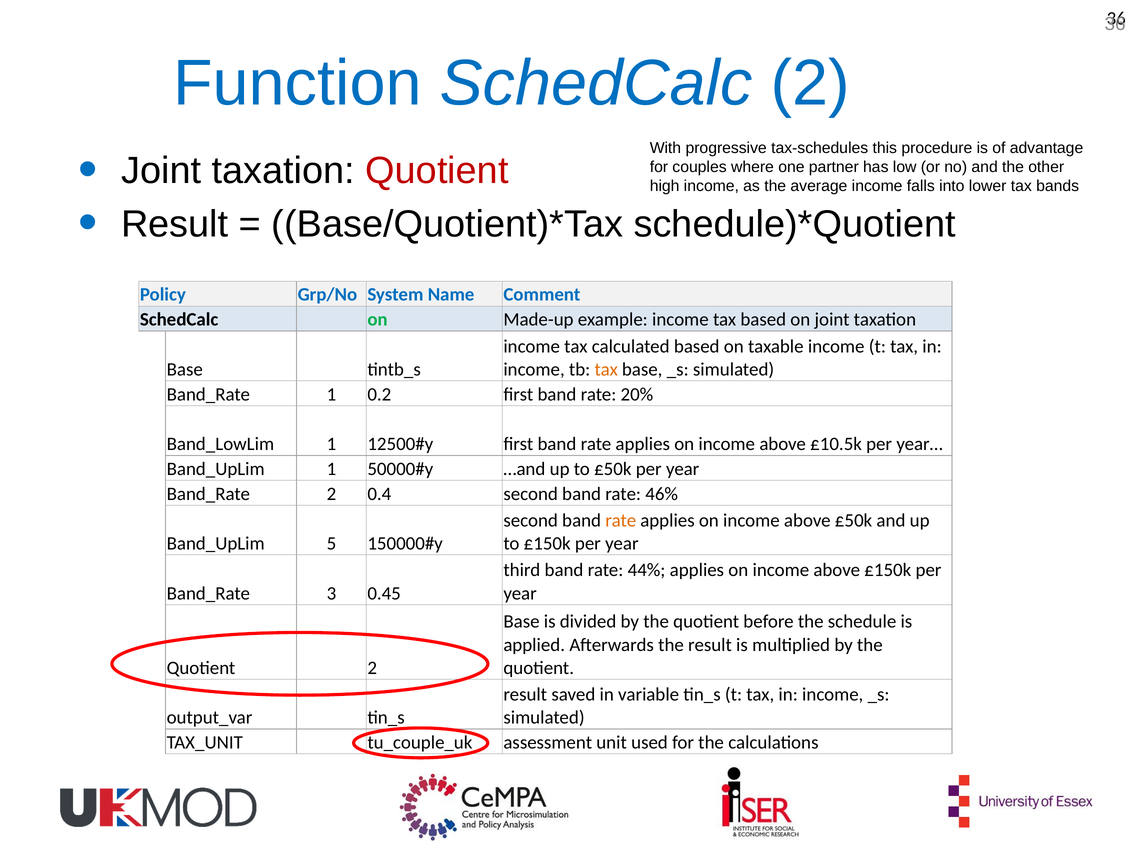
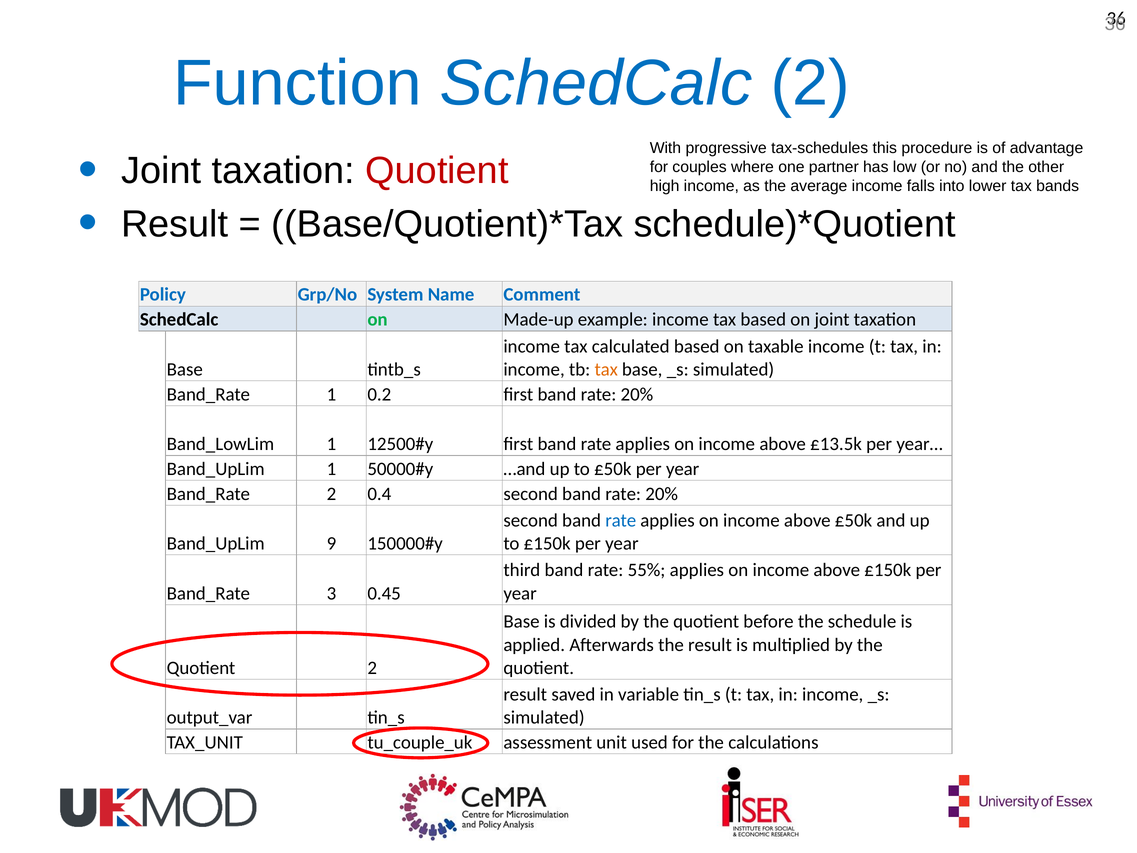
£10.5k: £10.5k -> £13.5k
second band rate 46%: 46% -> 20%
rate at (621, 520) colour: orange -> blue
5: 5 -> 9
44%: 44% -> 55%
